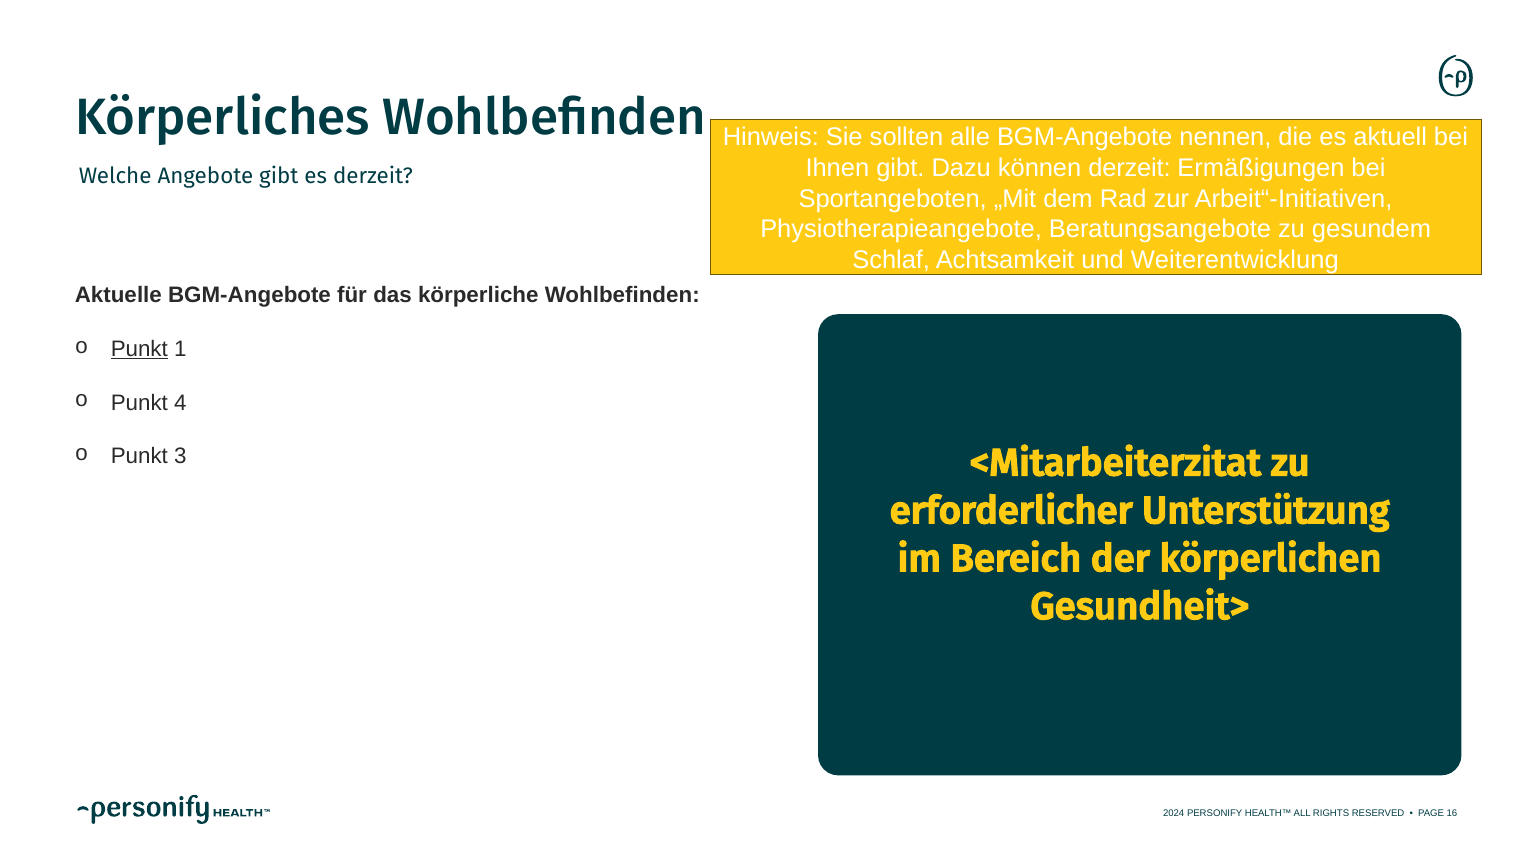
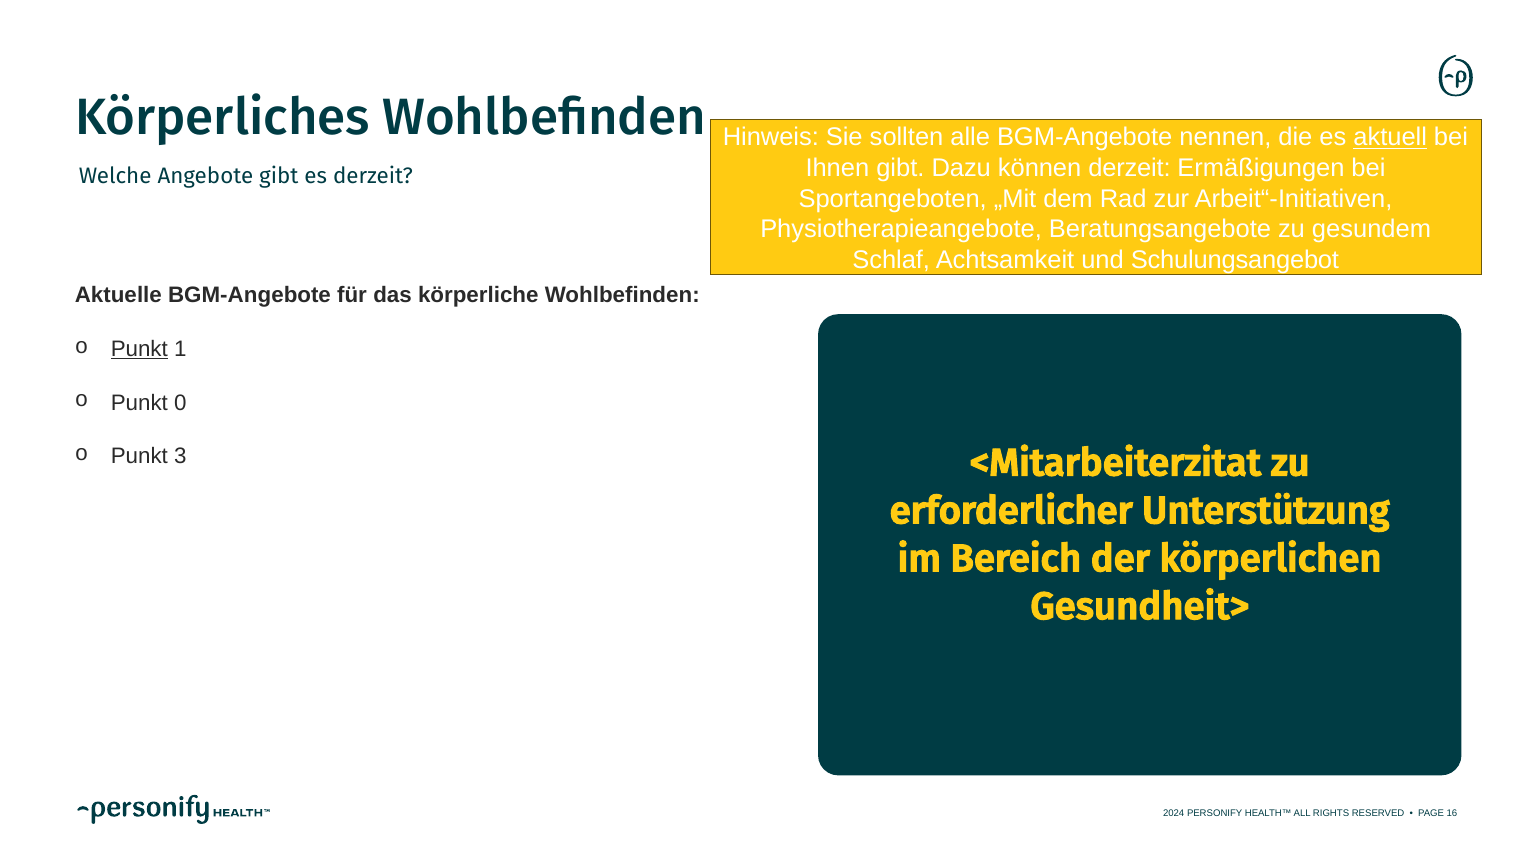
aktuell underline: none -> present
Weiterentwicklung: Weiterentwicklung -> Schulungsangebot
4: 4 -> 0
